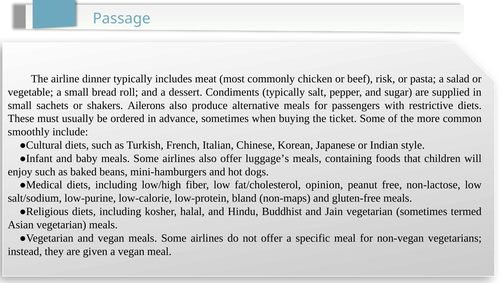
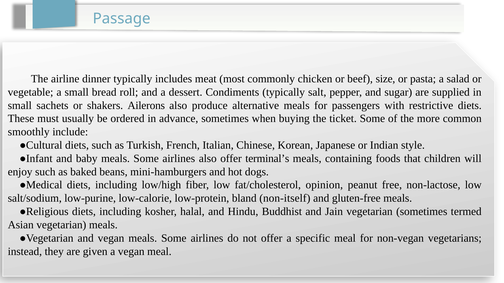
risk: risk -> size
luggage’s: luggage’s -> terminal’s
non-maps: non-maps -> non-itself
